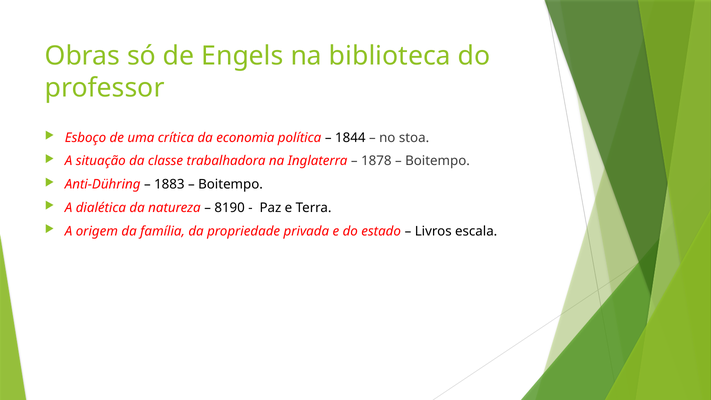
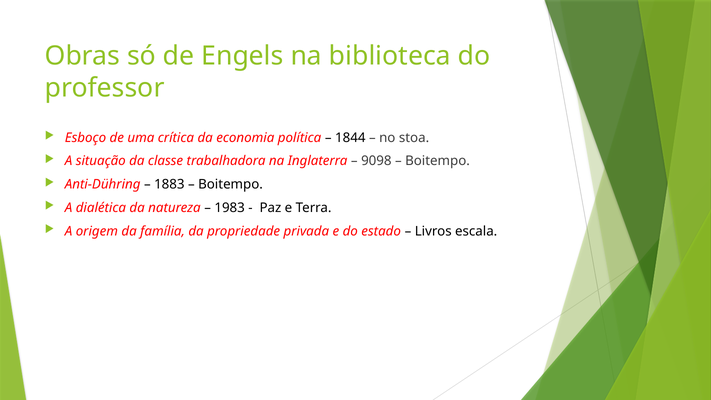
1878: 1878 -> 9098
8190: 8190 -> 1983
